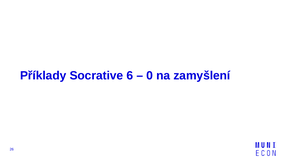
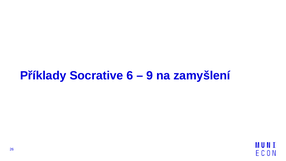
0: 0 -> 9
